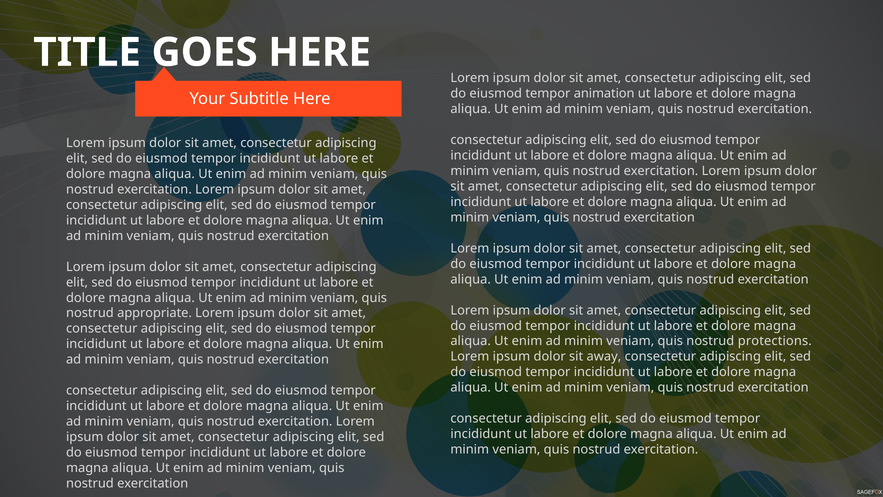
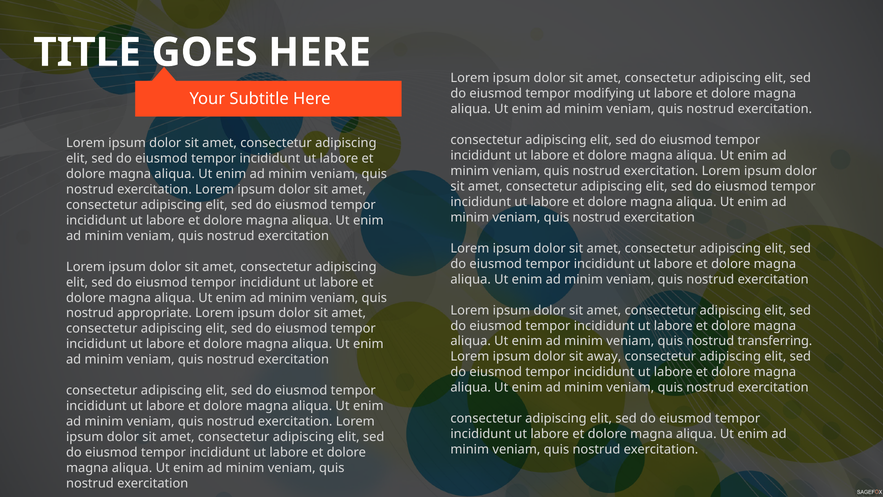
animation: animation -> modifying
protections: protections -> transferring
